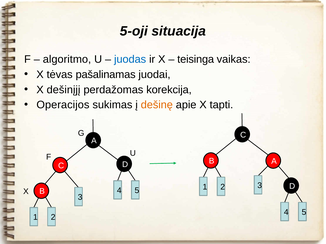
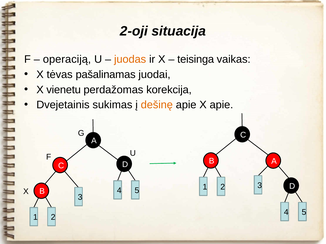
5-oji: 5-oji -> 2-oji
algoritmo: algoritmo -> operaciją
juodas colour: blue -> orange
dešinįjį: dešinįjį -> vienetu
Operacijos: Operacijos -> Dvejetainis
X tapti: tapti -> apie
